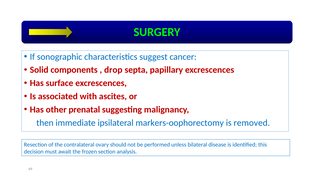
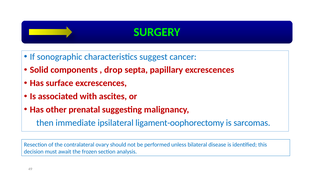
markers-oophorectomy: markers-oophorectomy -> ligament-oophorectomy
removed: removed -> sarcomas
